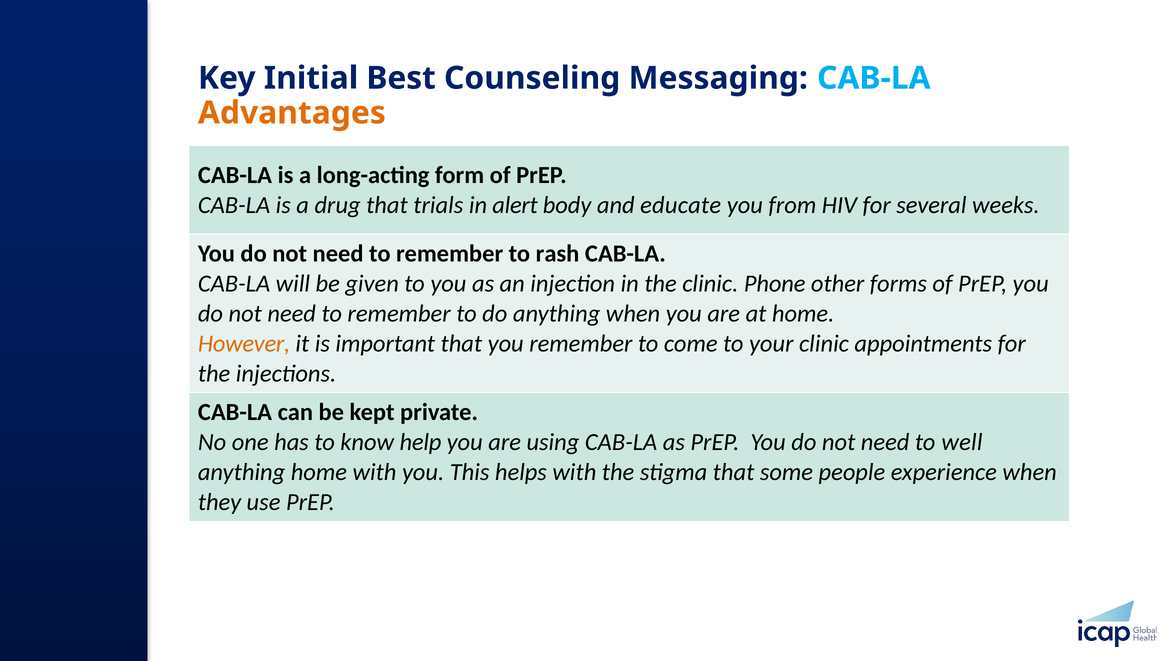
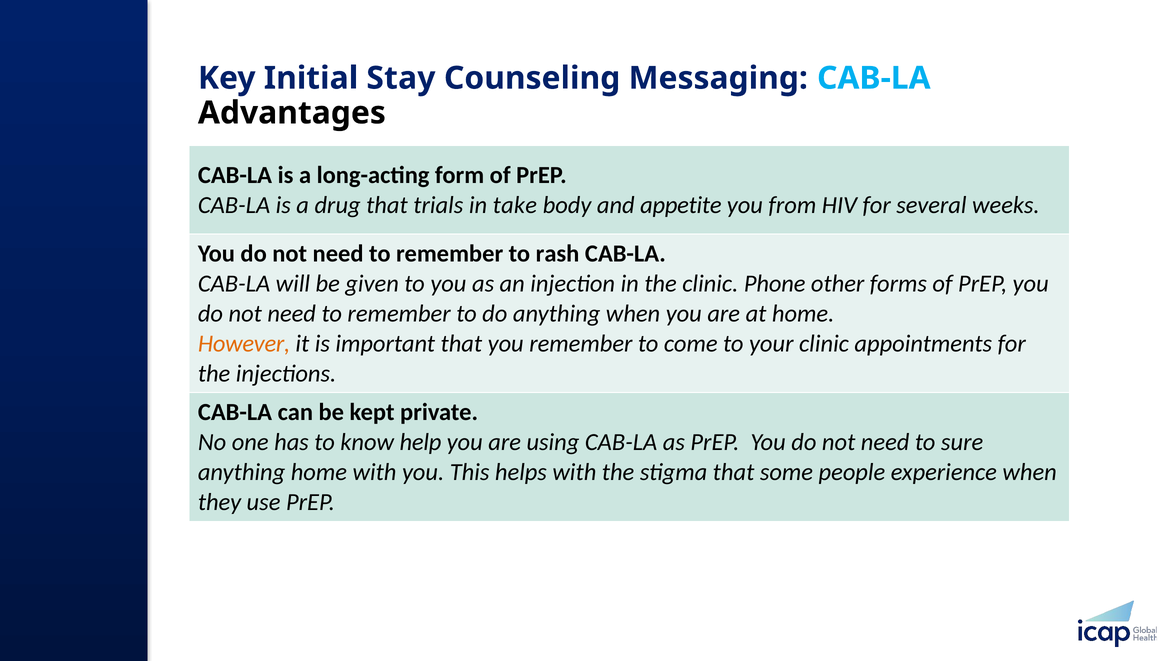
Best: Best -> Stay
Advantages colour: orange -> black
alert: alert -> take
educate: educate -> appetite
well: well -> sure
